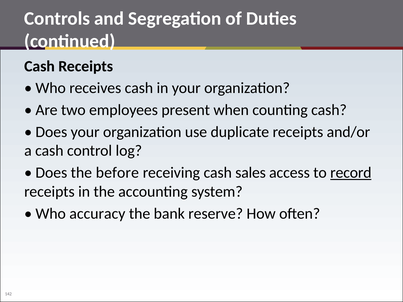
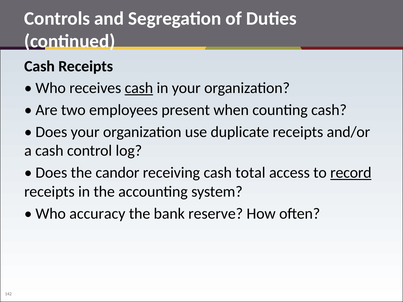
cash at (139, 88) underline: none -> present
before: before -> candor
sales: sales -> total
